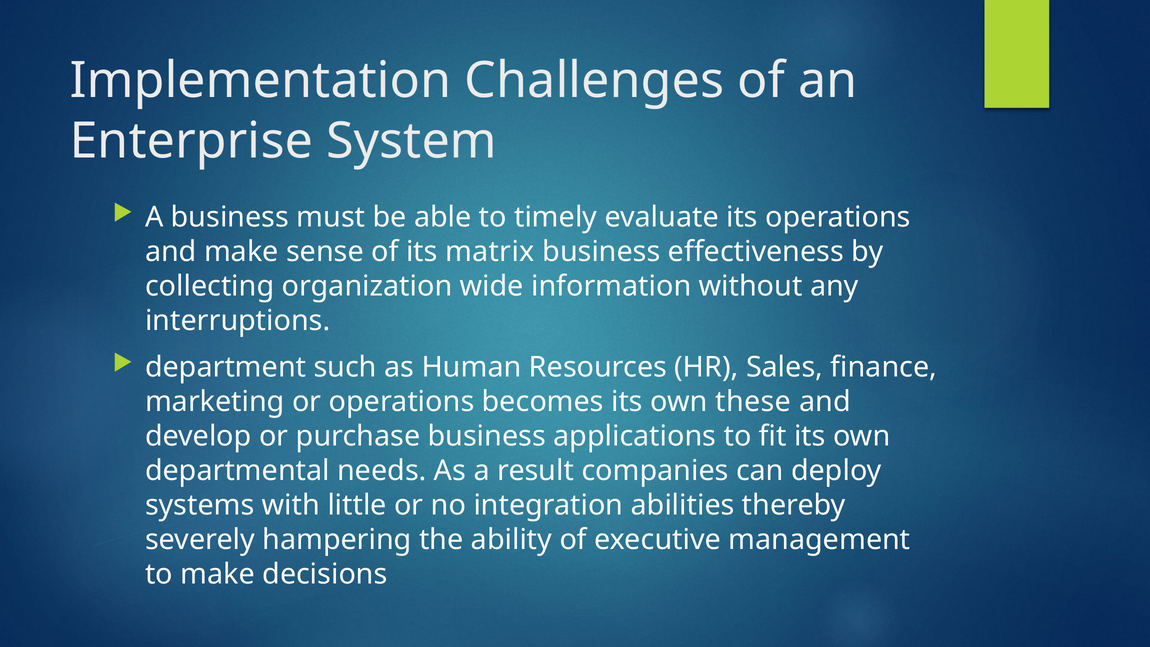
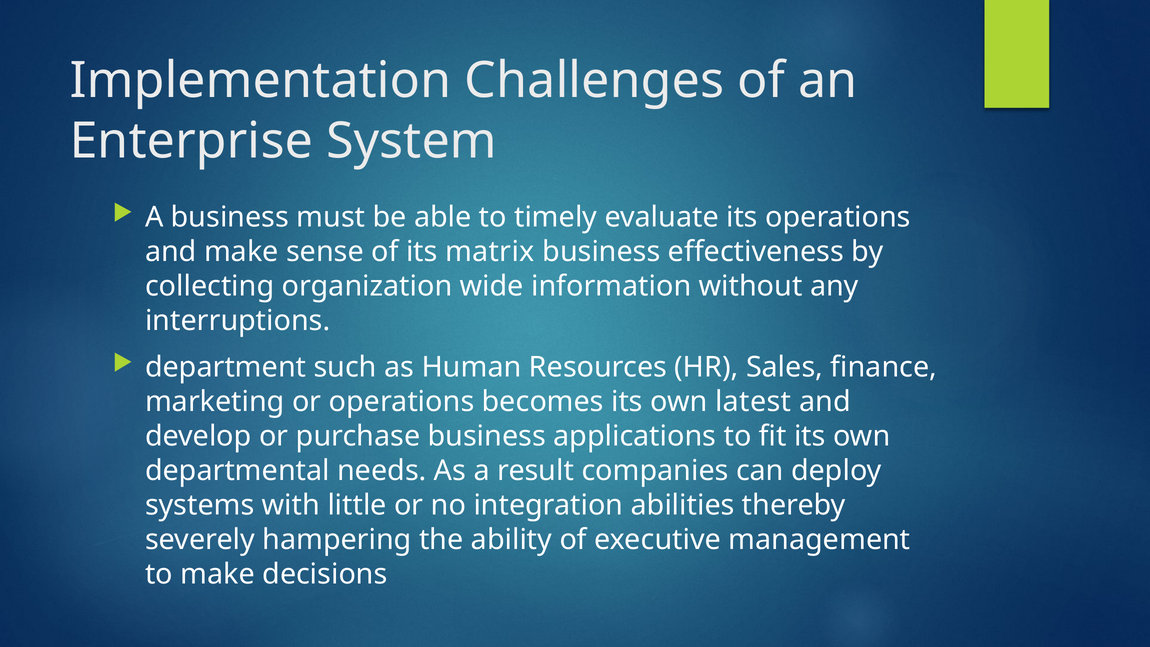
these: these -> latest
